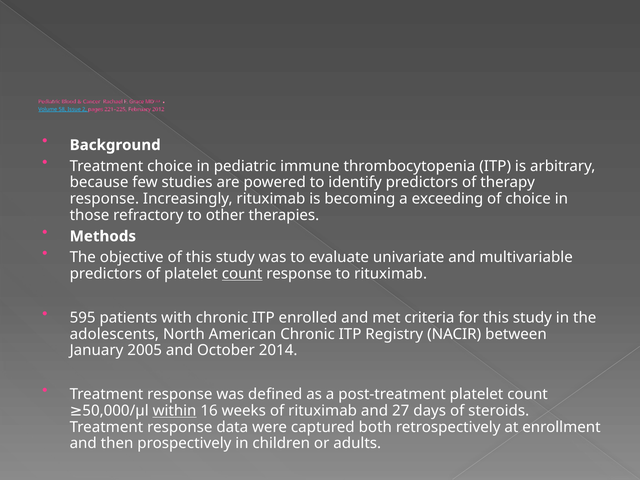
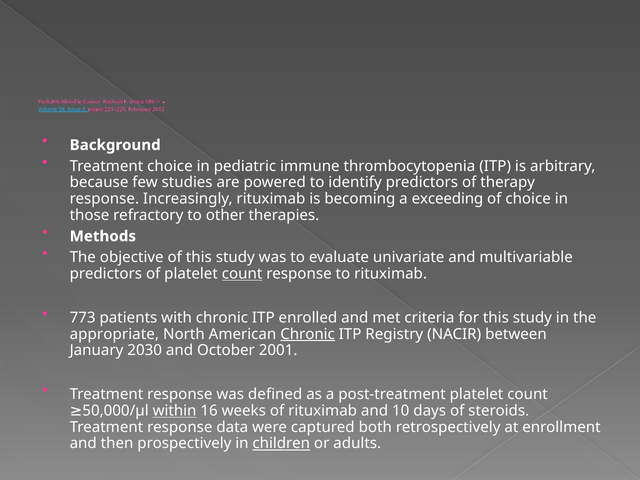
595: 595 -> 773
adolescents: adolescents -> appropriate
Chronic at (308, 334) underline: none -> present
2005: 2005 -> 2030
2014: 2014 -> 2001
27: 27 -> 10
children underline: none -> present
